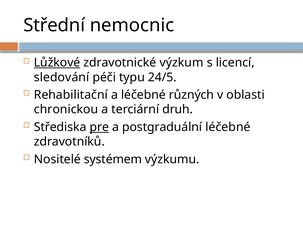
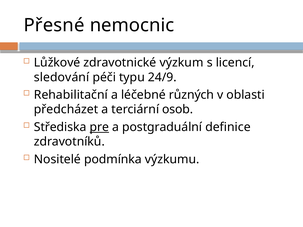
Střední: Střední -> Přesné
Lůžkové underline: present -> none
24/5: 24/5 -> 24/9
chronickou: chronickou -> předcházet
druh: druh -> osob
postgraduální léčebné: léčebné -> definice
systémem: systémem -> podmínka
